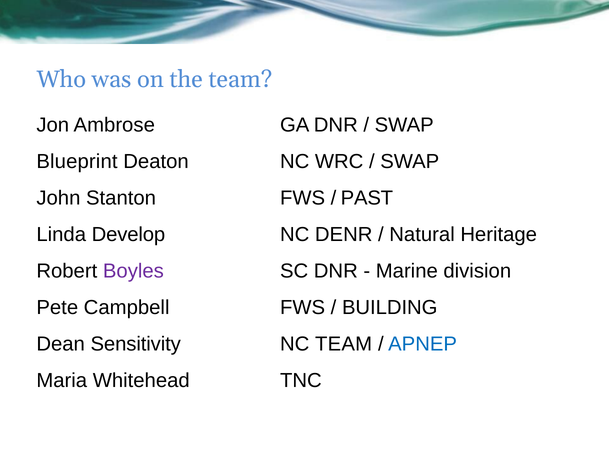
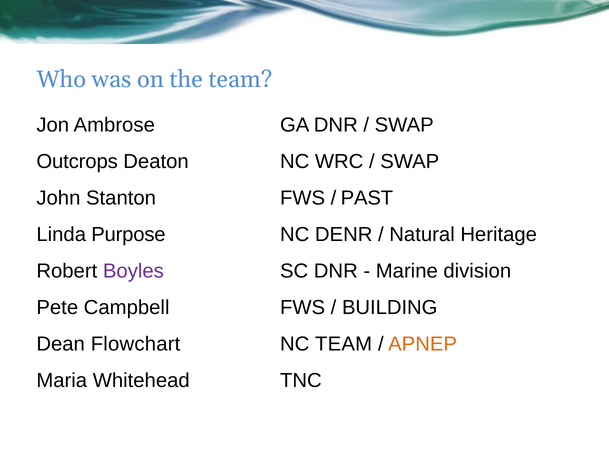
Blueprint: Blueprint -> Outcrops
Develop: Develop -> Purpose
Sensitivity: Sensitivity -> Flowchart
APNEP colour: blue -> orange
